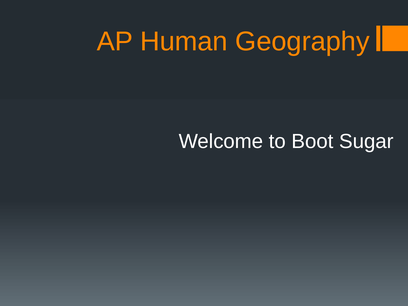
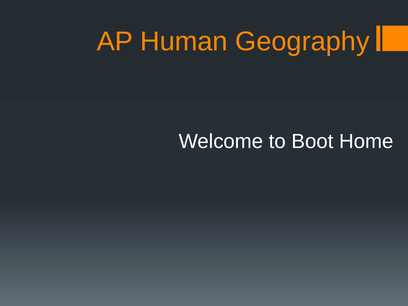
Sugar: Sugar -> Home
